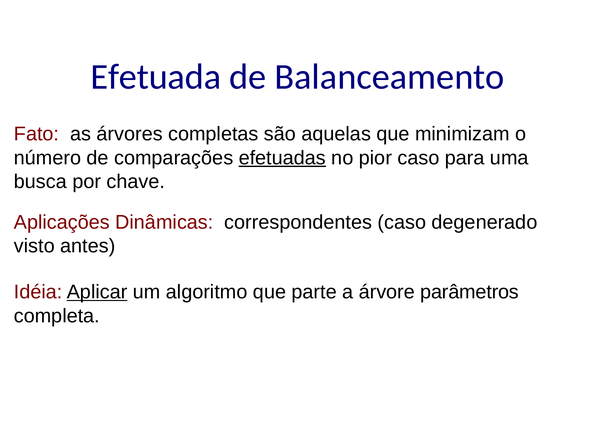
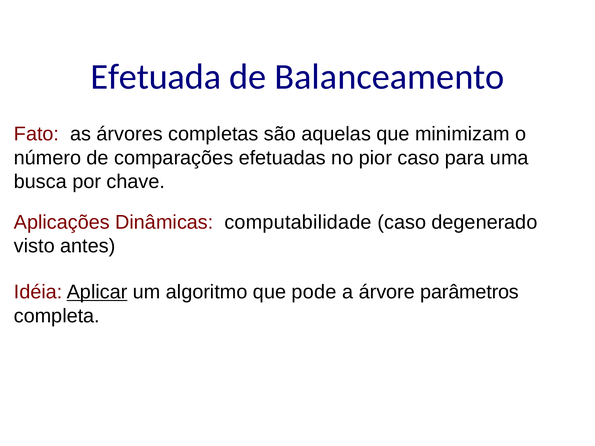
efetuadas underline: present -> none
correspondentes: correspondentes -> computabilidade
parte: parte -> pode
